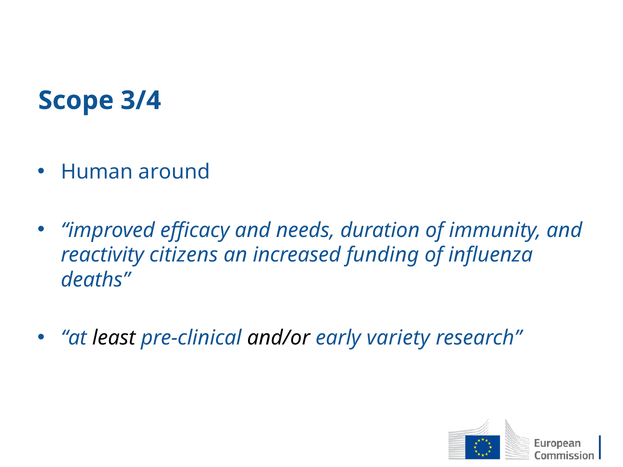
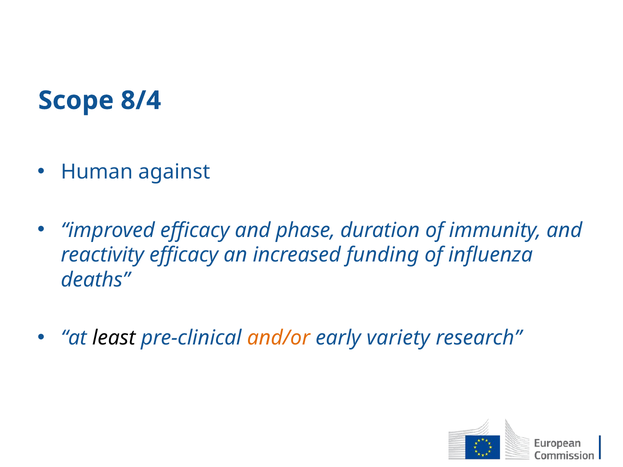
3/4: 3/4 -> 8/4
around: around -> against
needs: needs -> phase
reactivity citizens: citizens -> efficacy
and/or colour: black -> orange
